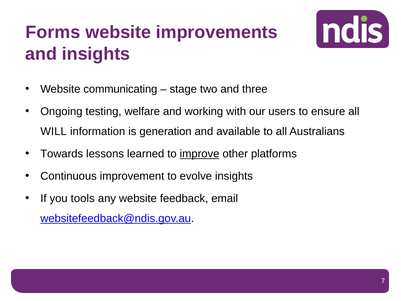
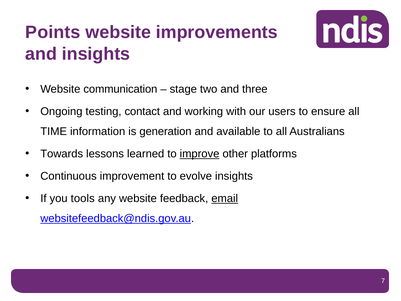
Forms: Forms -> Points
communicating: communicating -> communication
welfare: welfare -> contact
WILL: WILL -> TIME
email underline: none -> present
